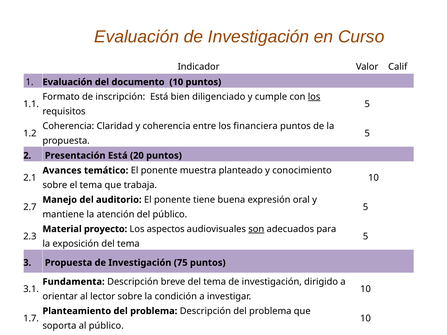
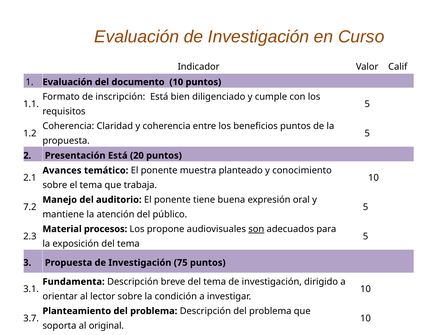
los at (314, 97) underline: present -> none
financiera: financiera -> beneficios
2.7: 2.7 -> 7.2
Material proyecto: proyecto -> procesos
aspectos: aspectos -> propone
1.7: 1.7 -> 3.7
al público: público -> original
